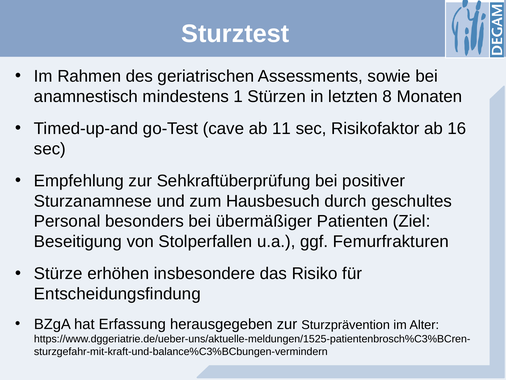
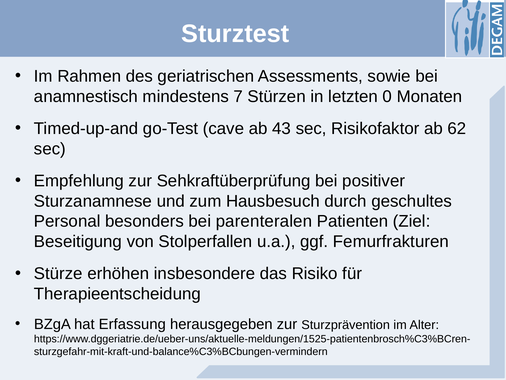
1: 1 -> 7
8: 8 -> 0
11: 11 -> 43
16: 16 -> 62
übermäßiger: übermäßiger -> parenteralen
Entscheidungsfindung: Entscheidungsfindung -> Therapieentscheidung
